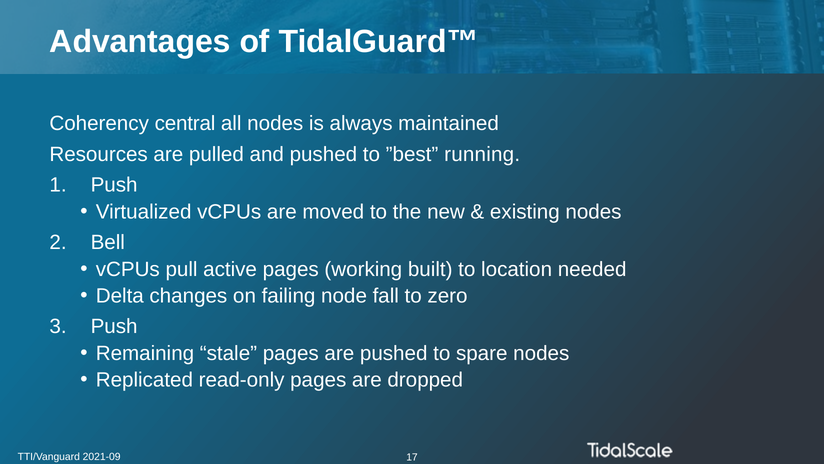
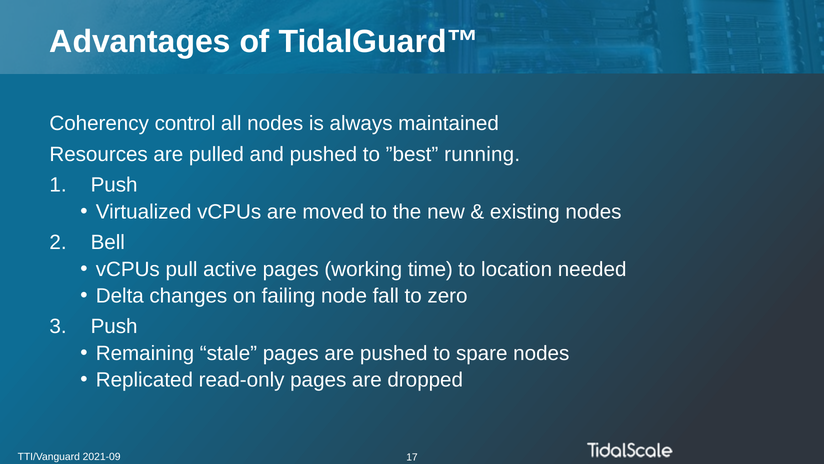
central: central -> control
built: built -> time
